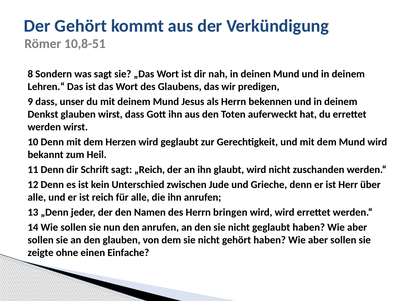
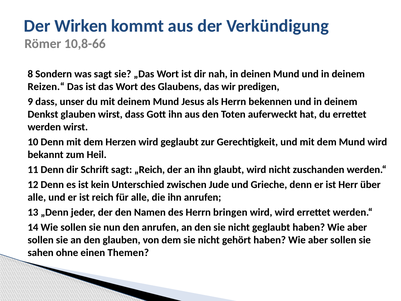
Der Gehört: Gehört -> Wirken
10,8-51: 10,8-51 -> 10,8-66
Lehren.“: Lehren.“ -> Reizen.“
zeigte: zeigte -> sahen
Einfache: Einfache -> Themen
